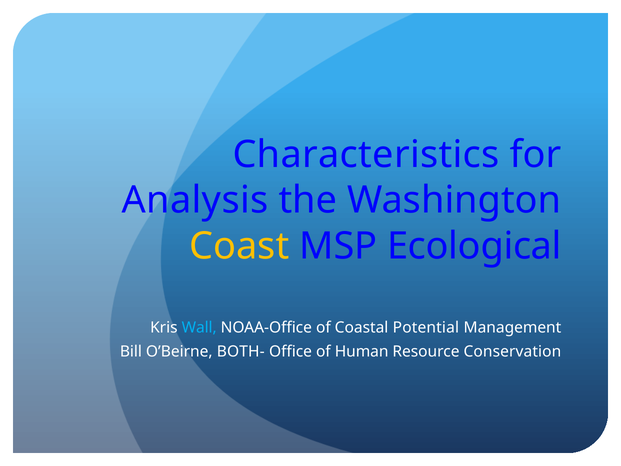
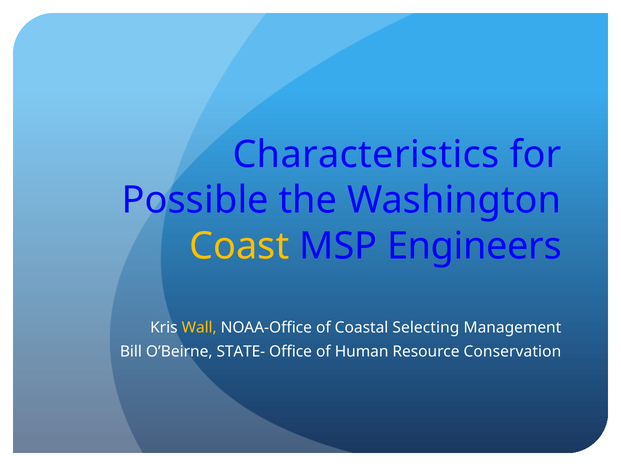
Analysis: Analysis -> Possible
Ecological: Ecological -> Engineers
Wall colour: light blue -> yellow
Potential: Potential -> Selecting
BOTH-: BOTH- -> STATE-
